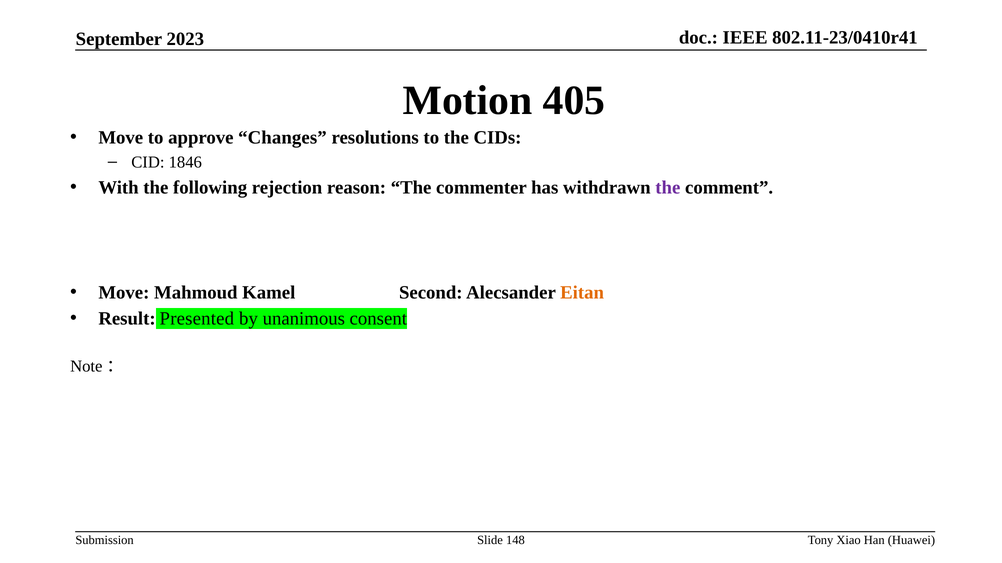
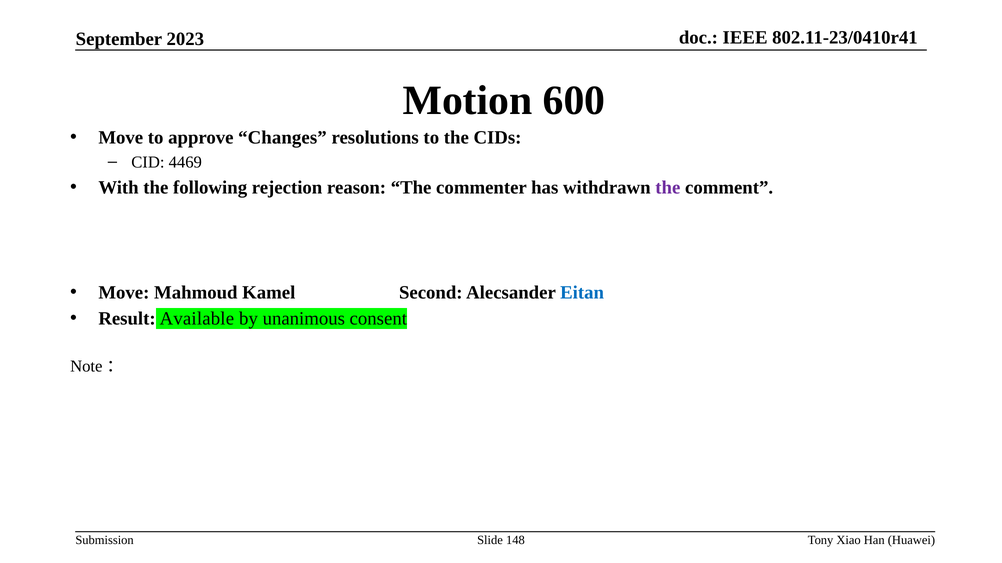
405: 405 -> 600
1846: 1846 -> 4469
Eitan colour: orange -> blue
Presented: Presented -> Available
